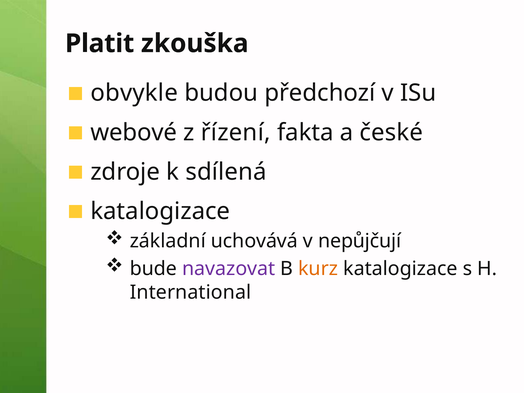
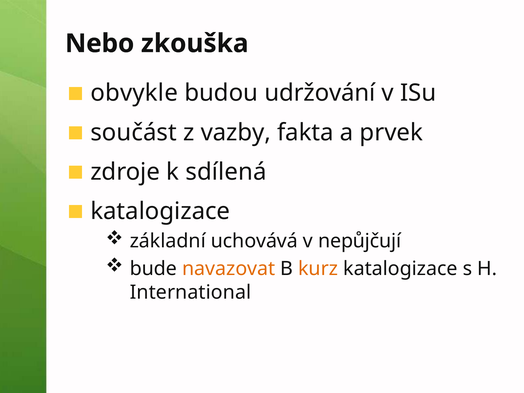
Platit: Platit -> Nebo
předchozí: předchozí -> udržování
webové: webové -> součást
řízení: řízení -> vazby
české: české -> prvek
navazovat colour: purple -> orange
